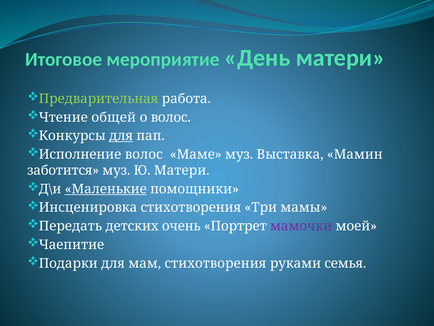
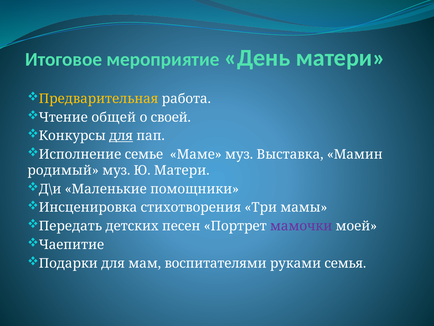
Предварительная colour: light green -> yellow
о волос: волос -> своей
Исполнение волос: волос -> семье
заботится: заботится -> родимый
Маленькие underline: present -> none
очень: очень -> песен
мам стихотворения: стихотворения -> воспитателями
